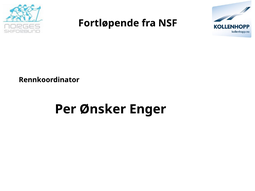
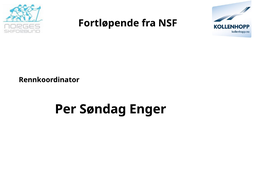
Ønsker: Ønsker -> Søndag
